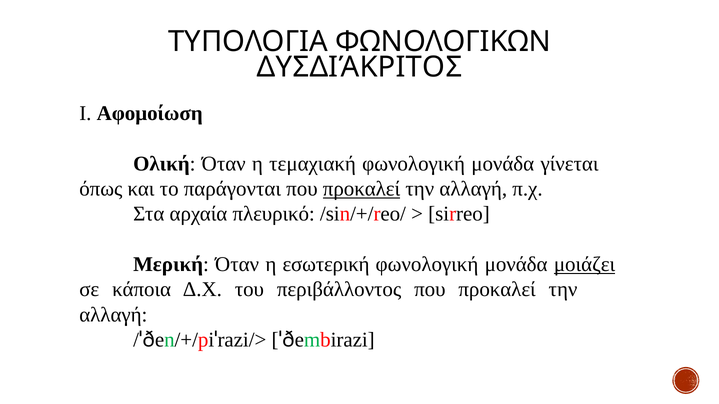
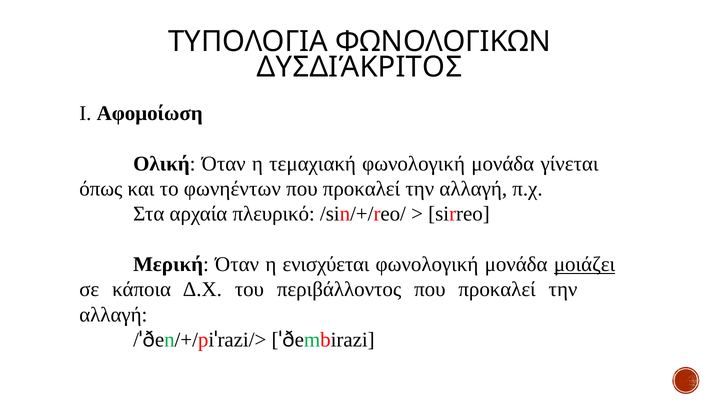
παράγονται: παράγονται -> φωνηέντων
προκαλεί at (362, 189) underline: present -> none
εσωτερική: εσωτερική -> ενισχύεται
